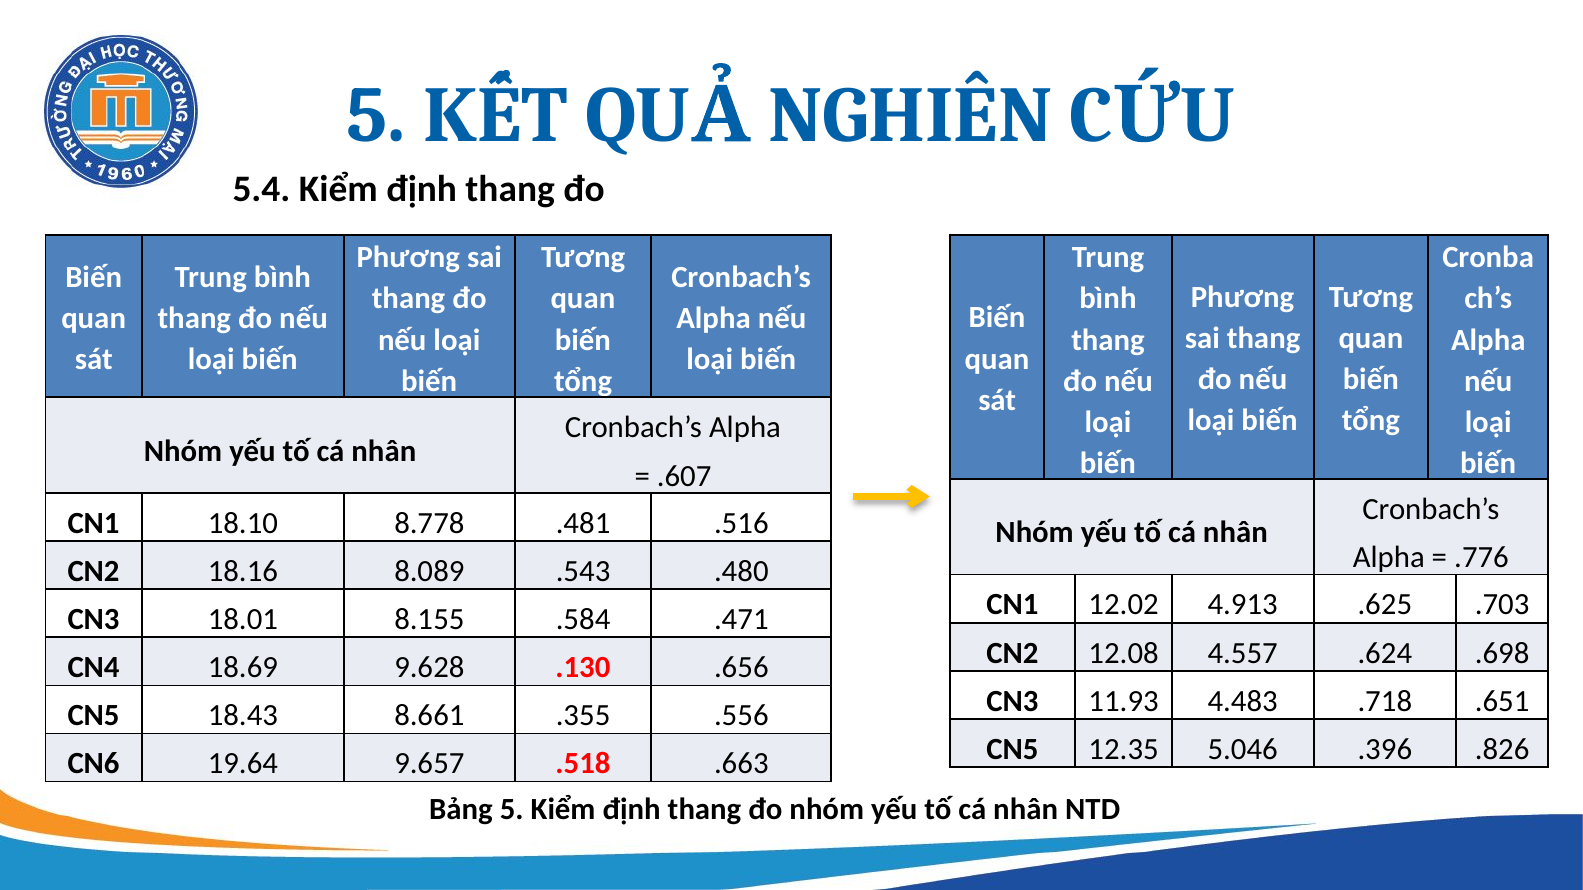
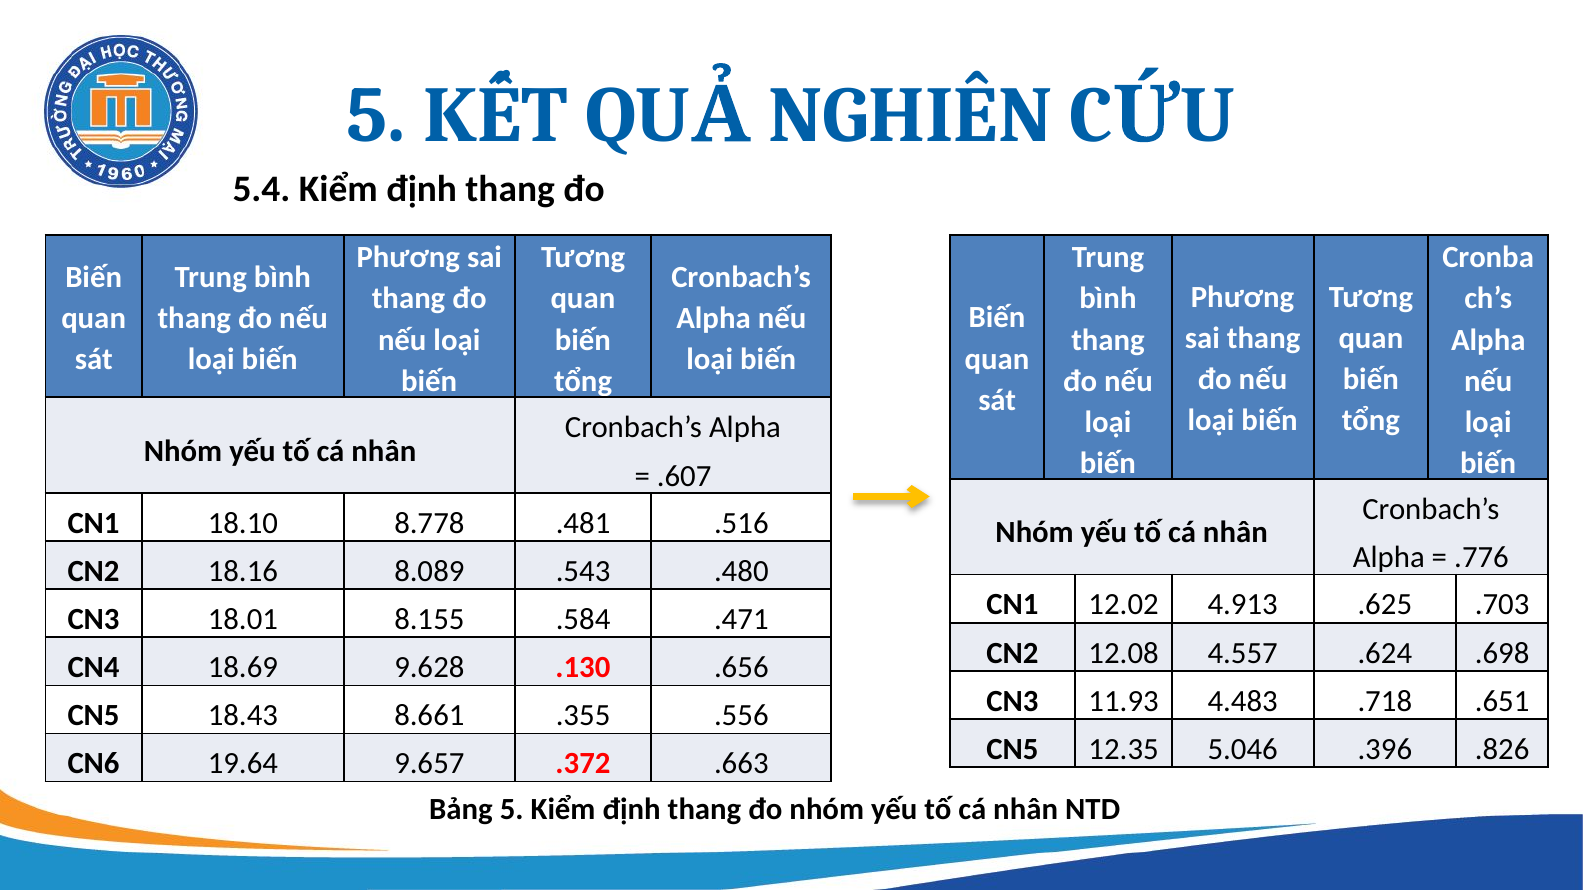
.518: .518 -> .372
